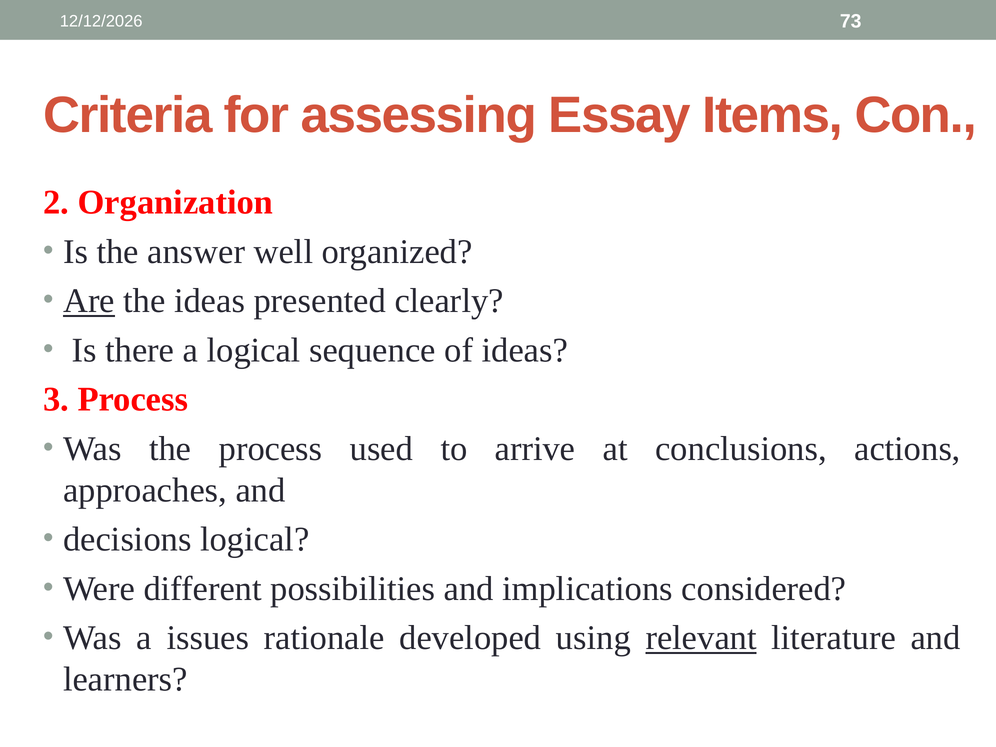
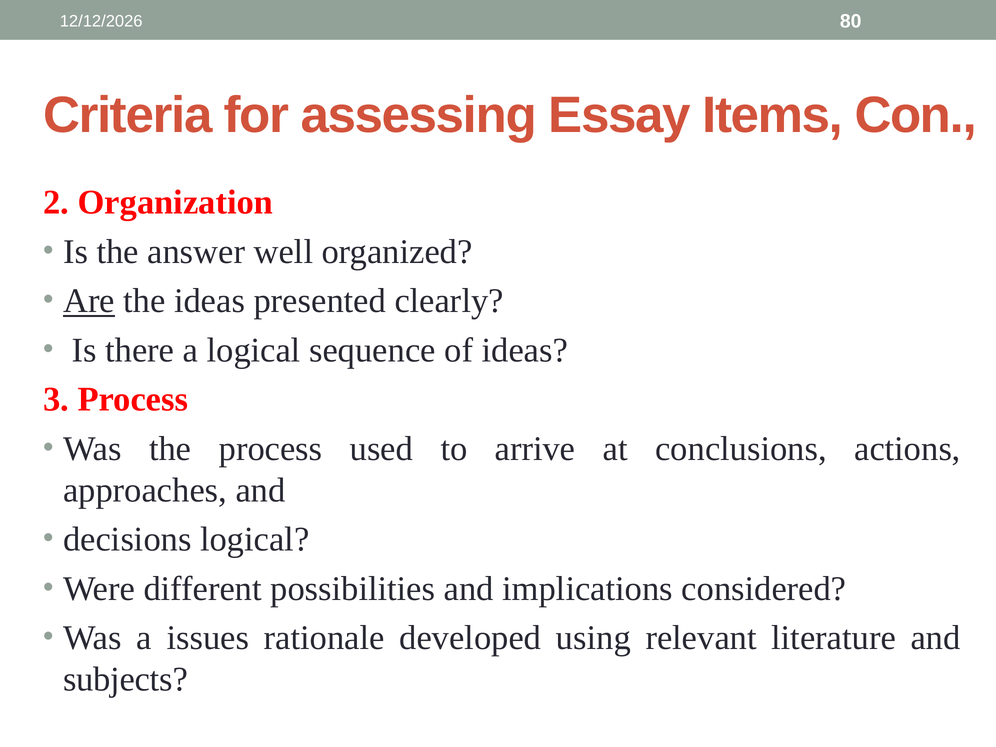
73: 73 -> 80
relevant underline: present -> none
learners: learners -> subjects
